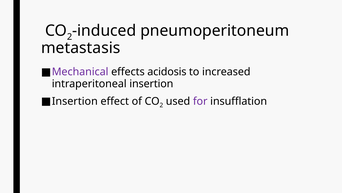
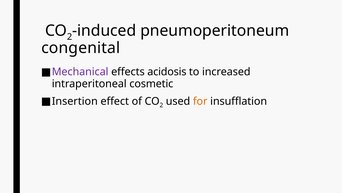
metastasis: metastasis -> congenital
intraperitoneal insertion: insertion -> cosmetic
for colour: purple -> orange
